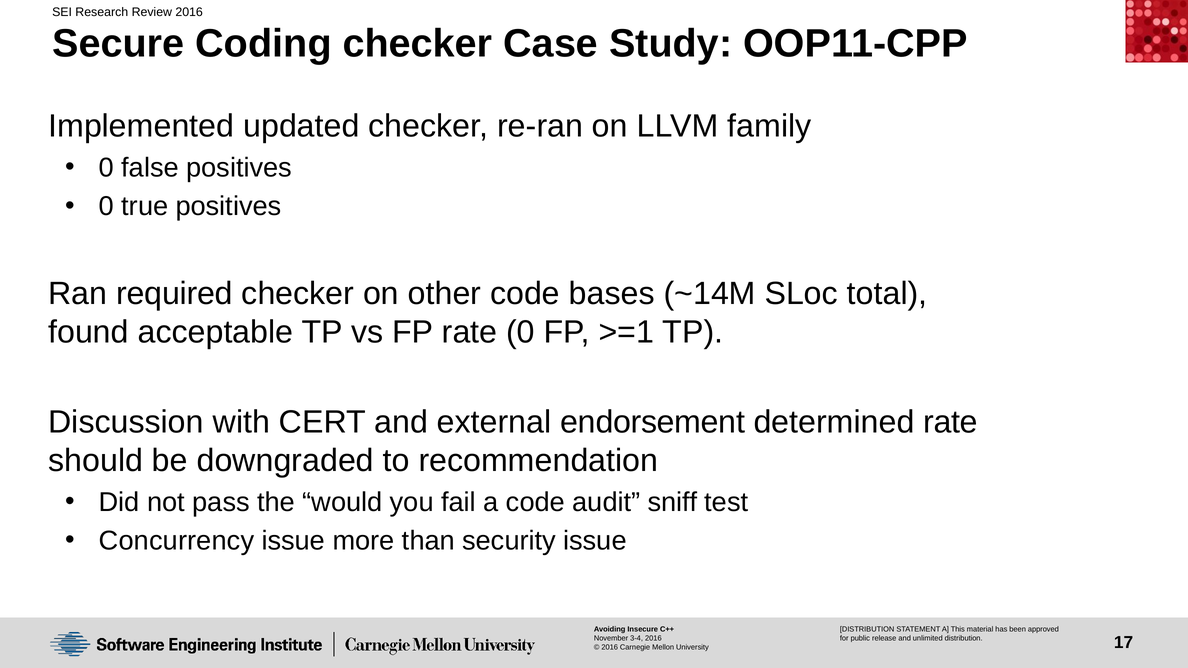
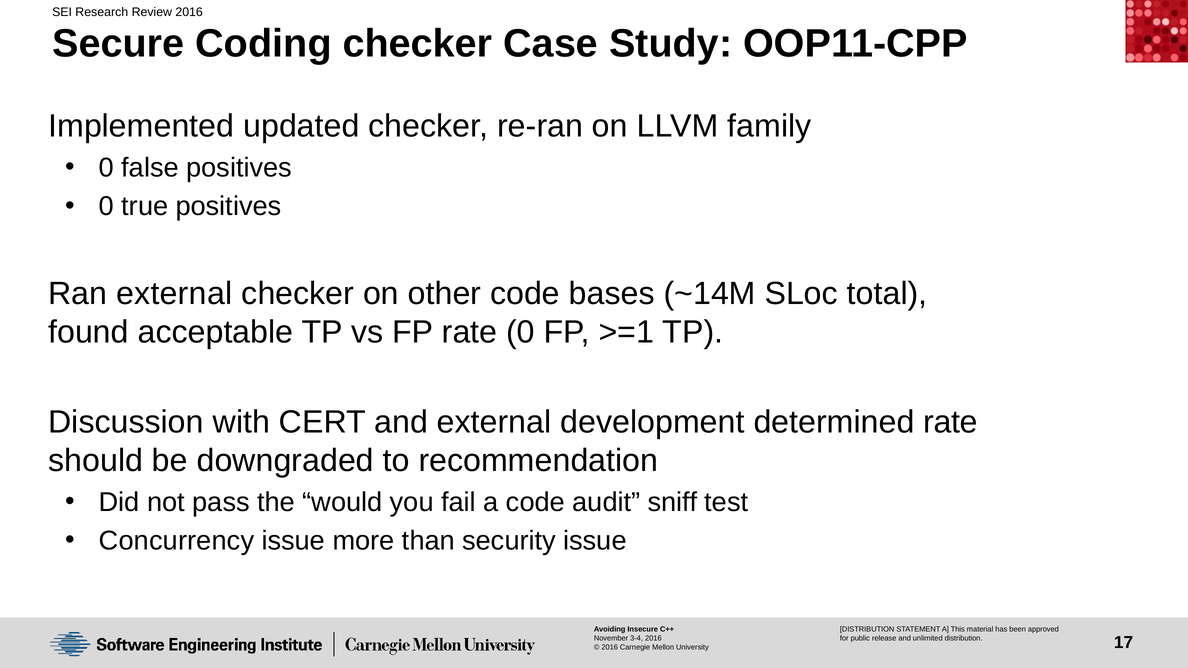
Ran required: required -> external
endorsement: endorsement -> development
